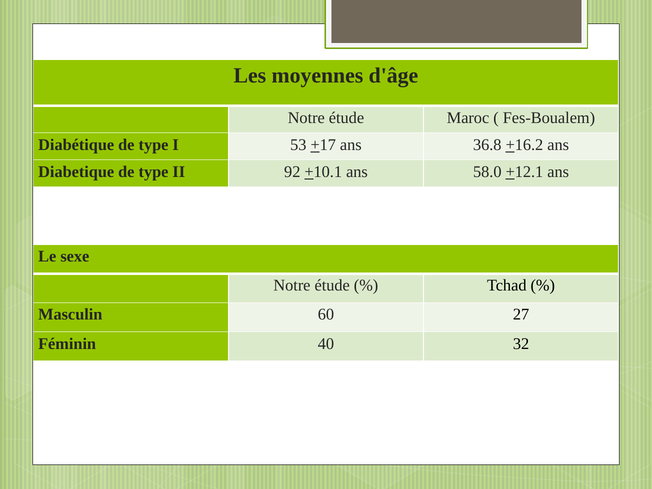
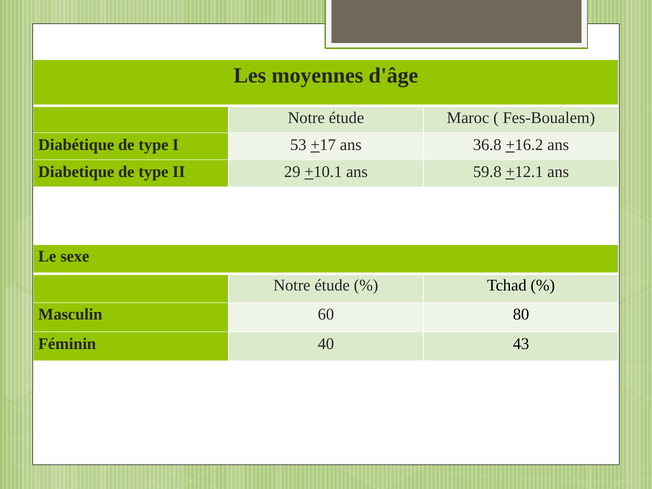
92: 92 -> 29
58.0: 58.0 -> 59.8
27: 27 -> 80
32: 32 -> 43
